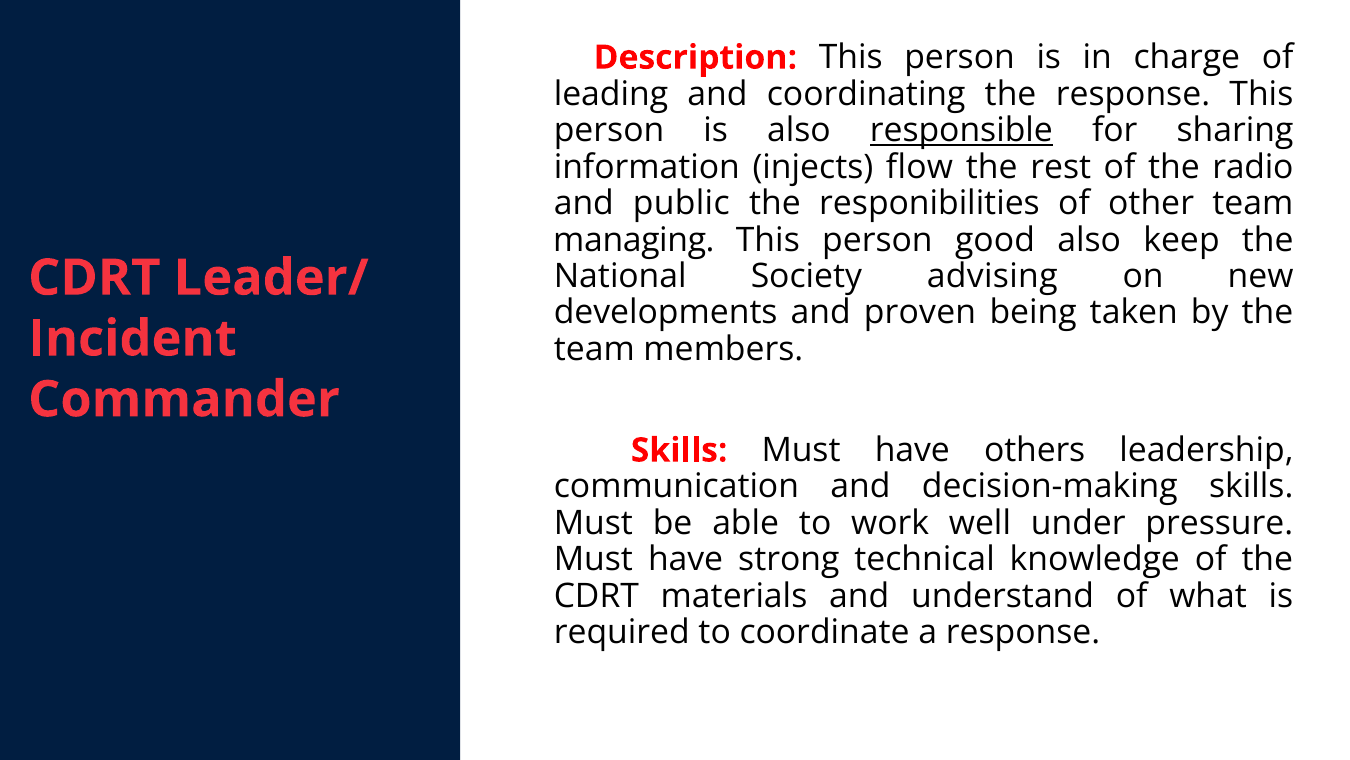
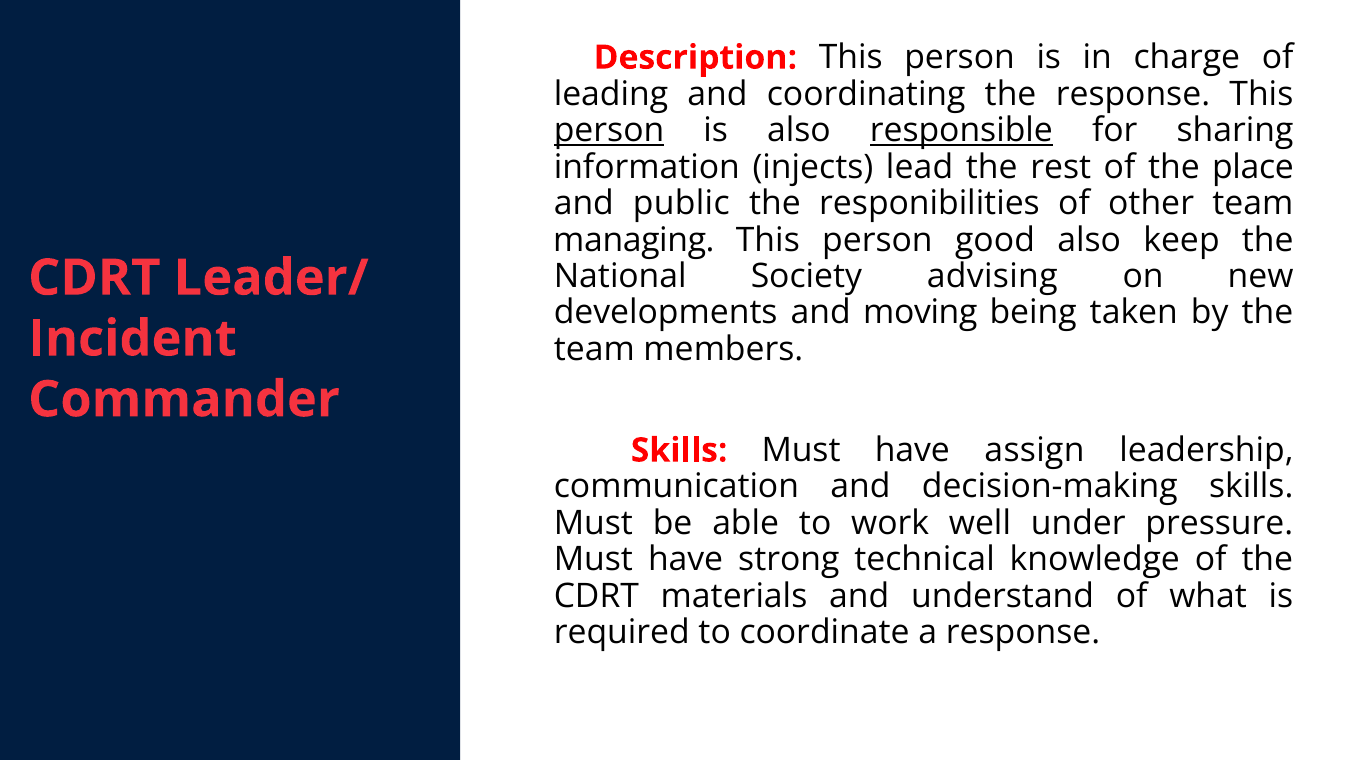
person at (609, 130) underline: none -> present
flow: flow -> lead
radio: radio -> place
proven: proven -> moving
others: others -> assign
